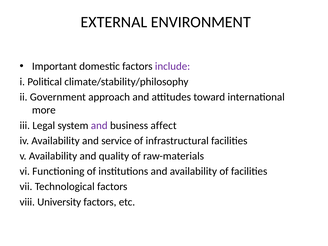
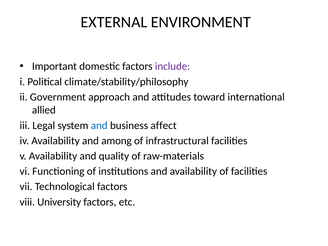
more: more -> allied
and at (99, 125) colour: purple -> blue
service: service -> among
